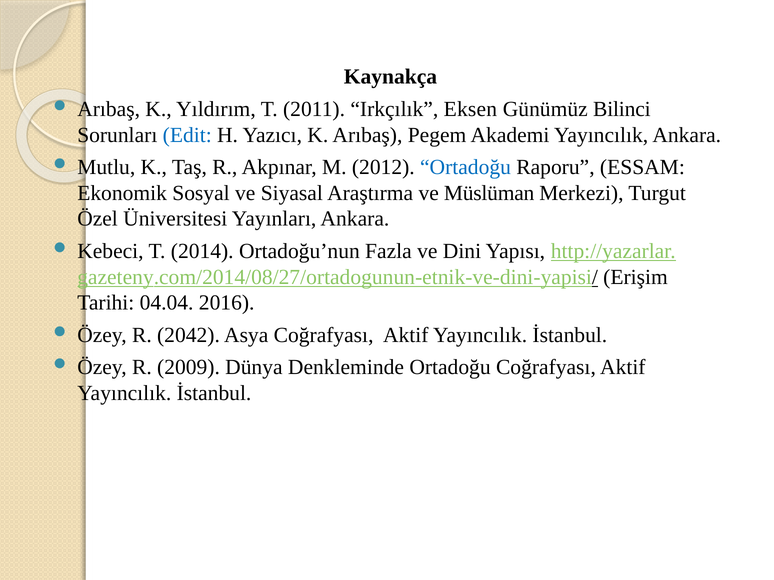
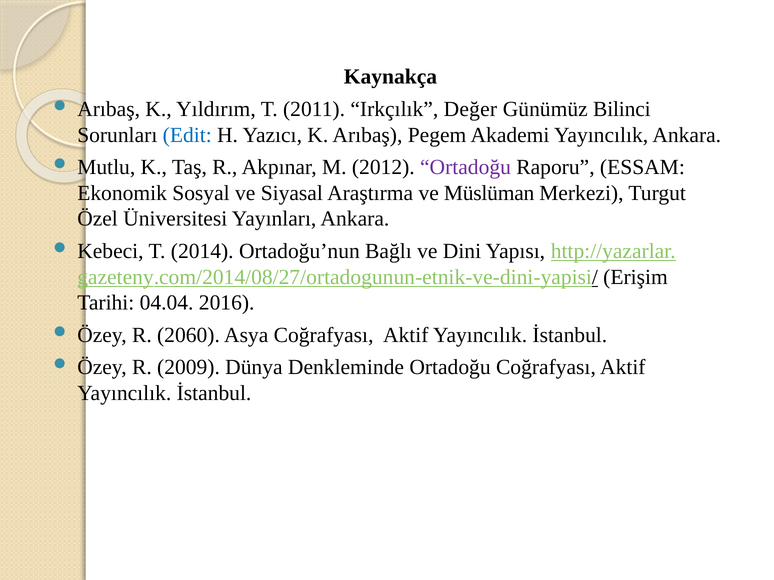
Eksen: Eksen -> Değer
Ortadoğu at (465, 167) colour: blue -> purple
Fazla: Fazla -> Bağlı
2042: 2042 -> 2060
